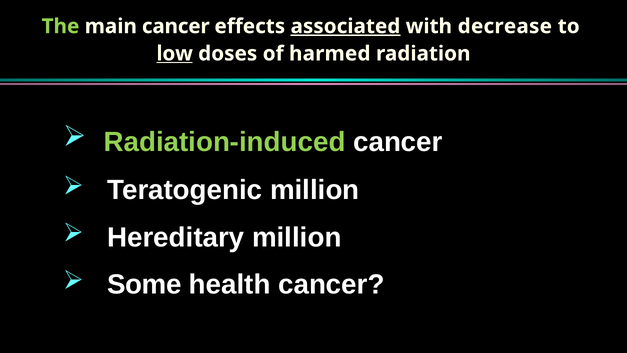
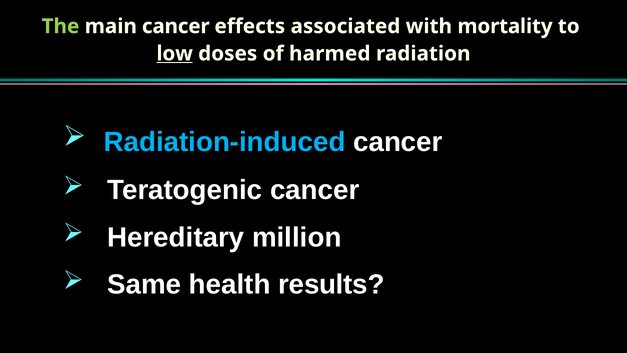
associated underline: present -> none
decrease: decrease -> mortality
Radiation-induced colour: light green -> light blue
Teratogenic million: million -> cancer
Some: Some -> Same
health cancer: cancer -> results
